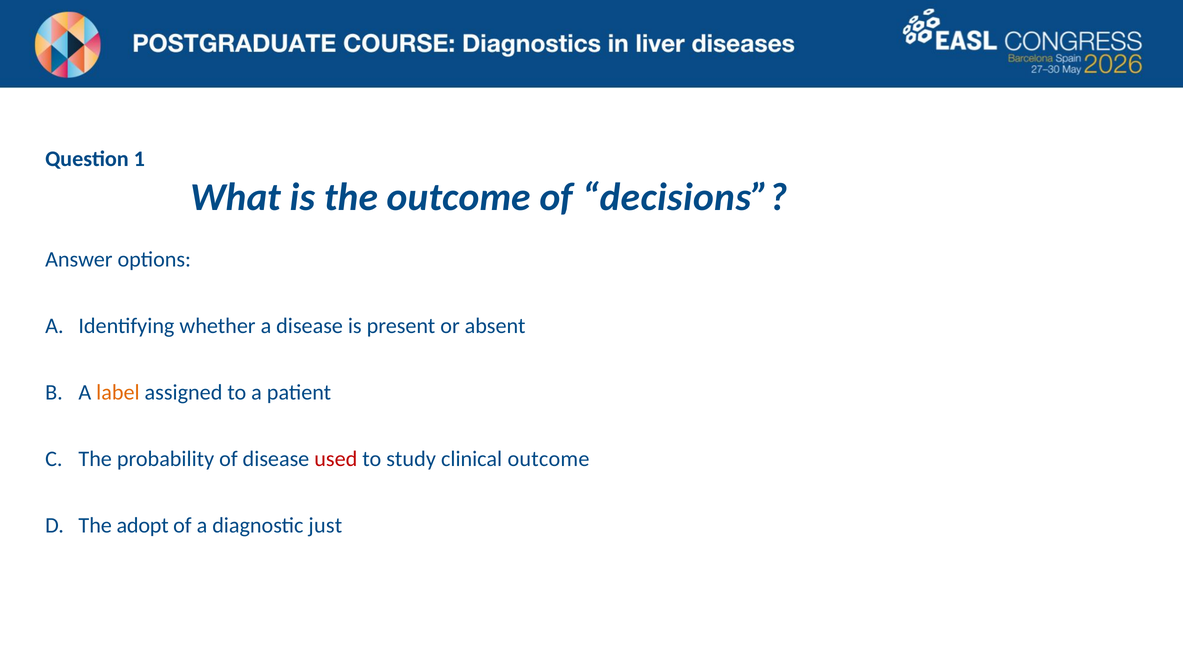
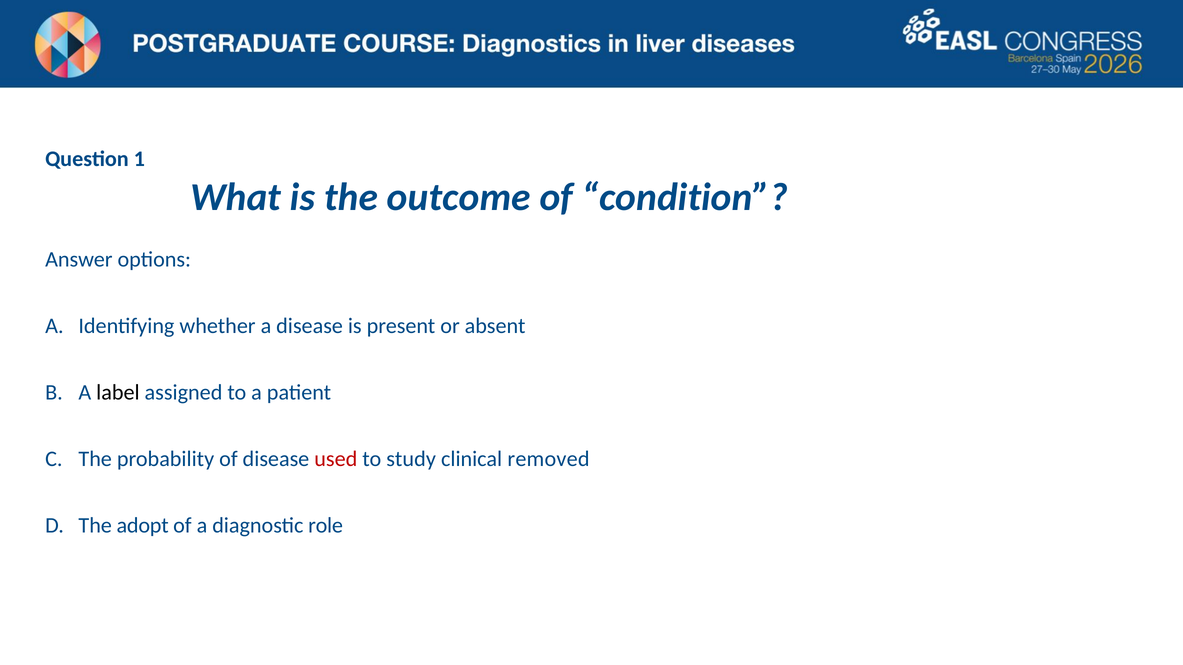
decisions: decisions -> condition
label colour: orange -> black
clinical outcome: outcome -> removed
just: just -> role
